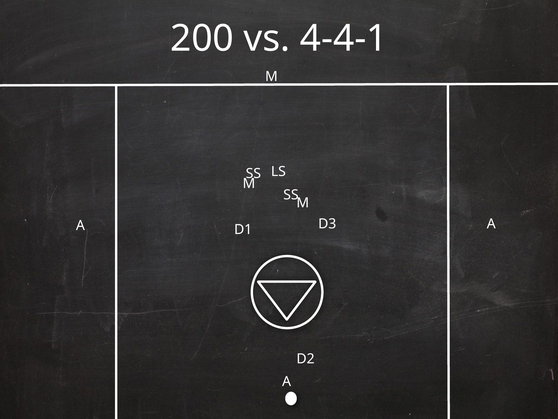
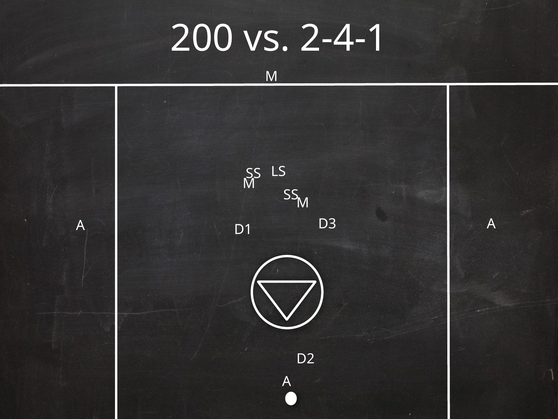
4-4-1: 4-4-1 -> 2-4-1
